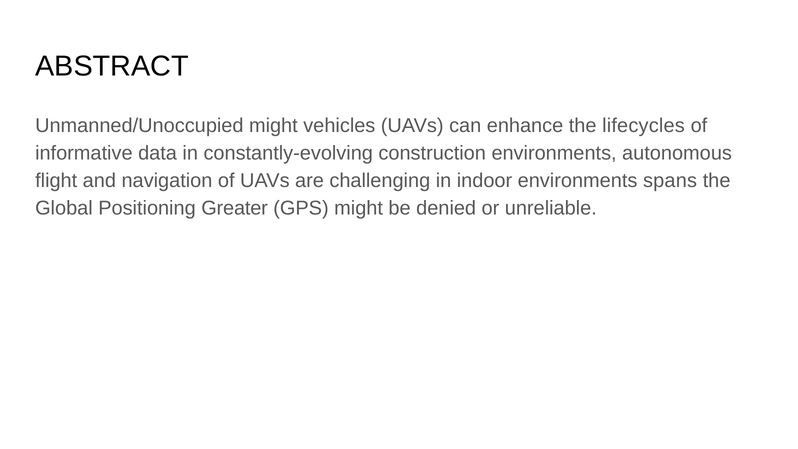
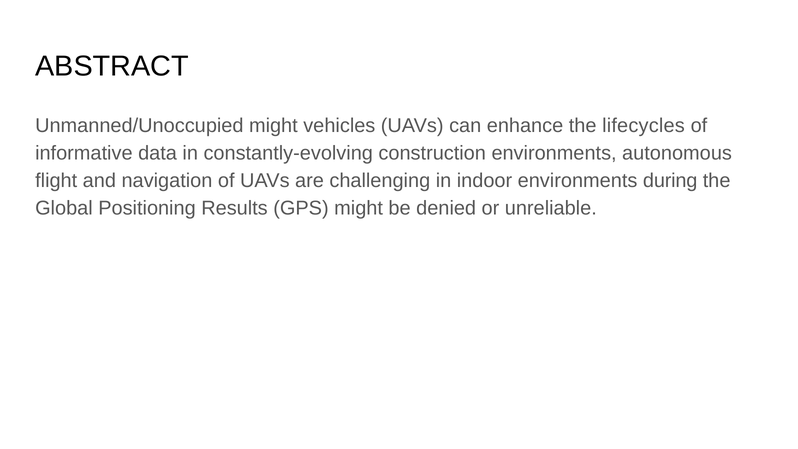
spans: spans -> during
Greater: Greater -> Results
